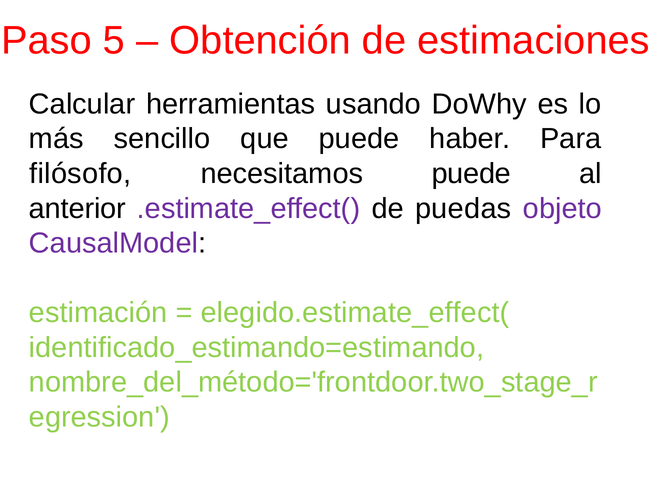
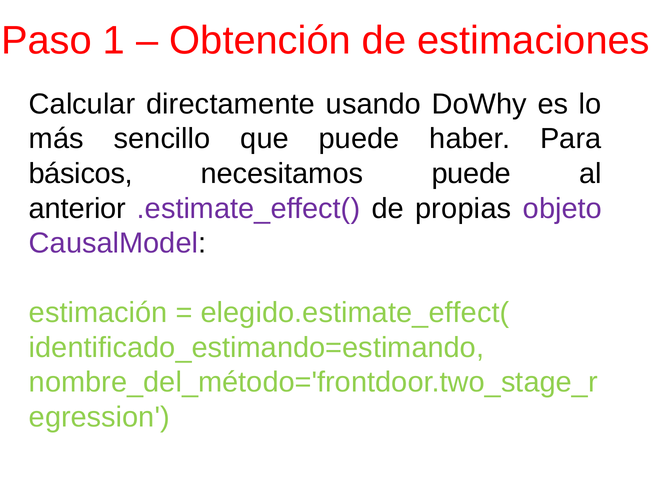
5: 5 -> 1
herramientas: herramientas -> directamente
filósofo: filósofo -> básicos
puedas: puedas -> propias
